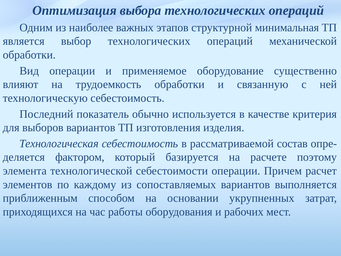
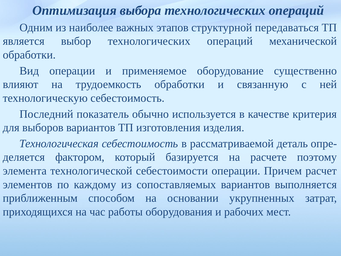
минимальная: минимальная -> передаваться
состав: состав -> деталь
